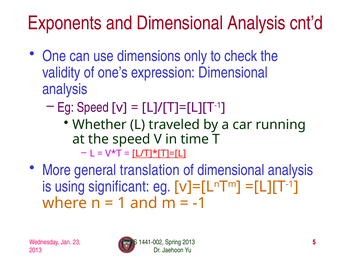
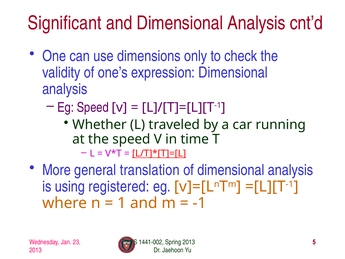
Exponents: Exponents -> Significant
significant: significant -> registered
